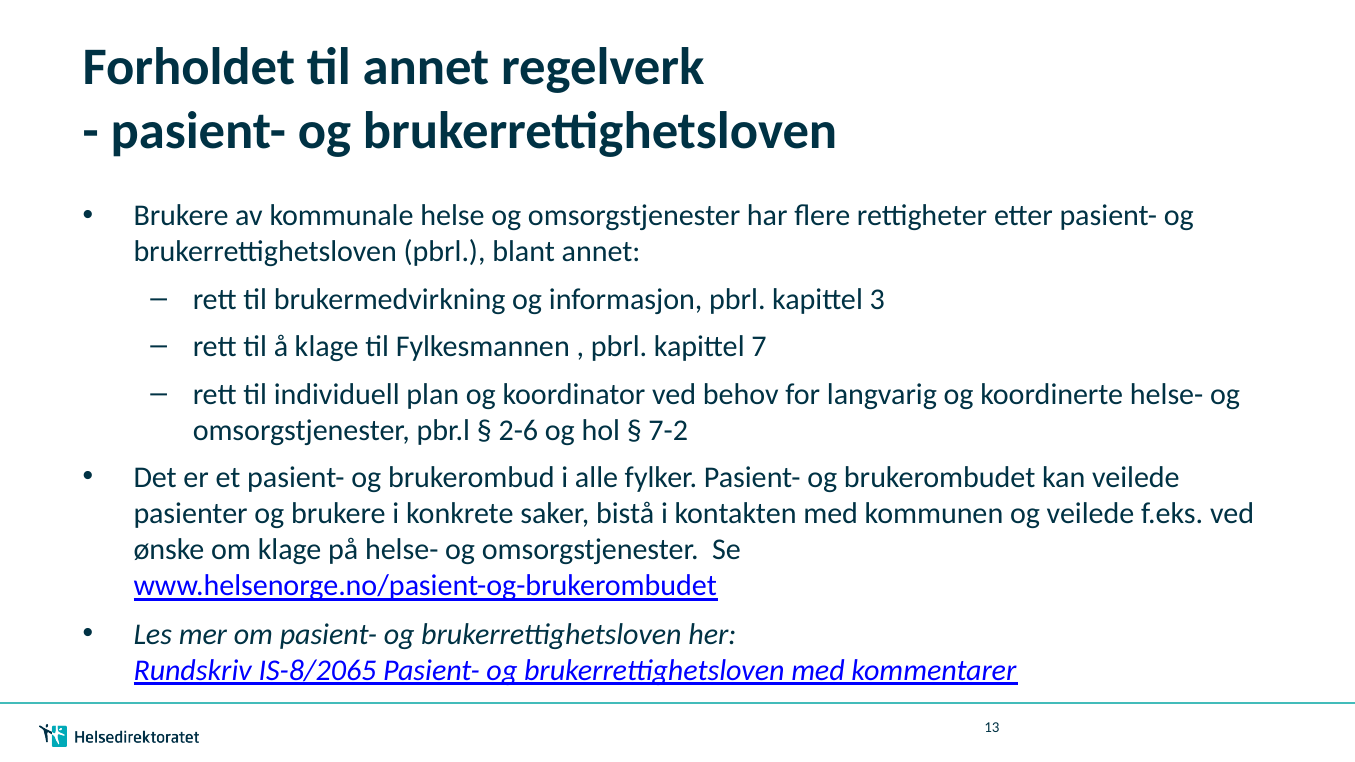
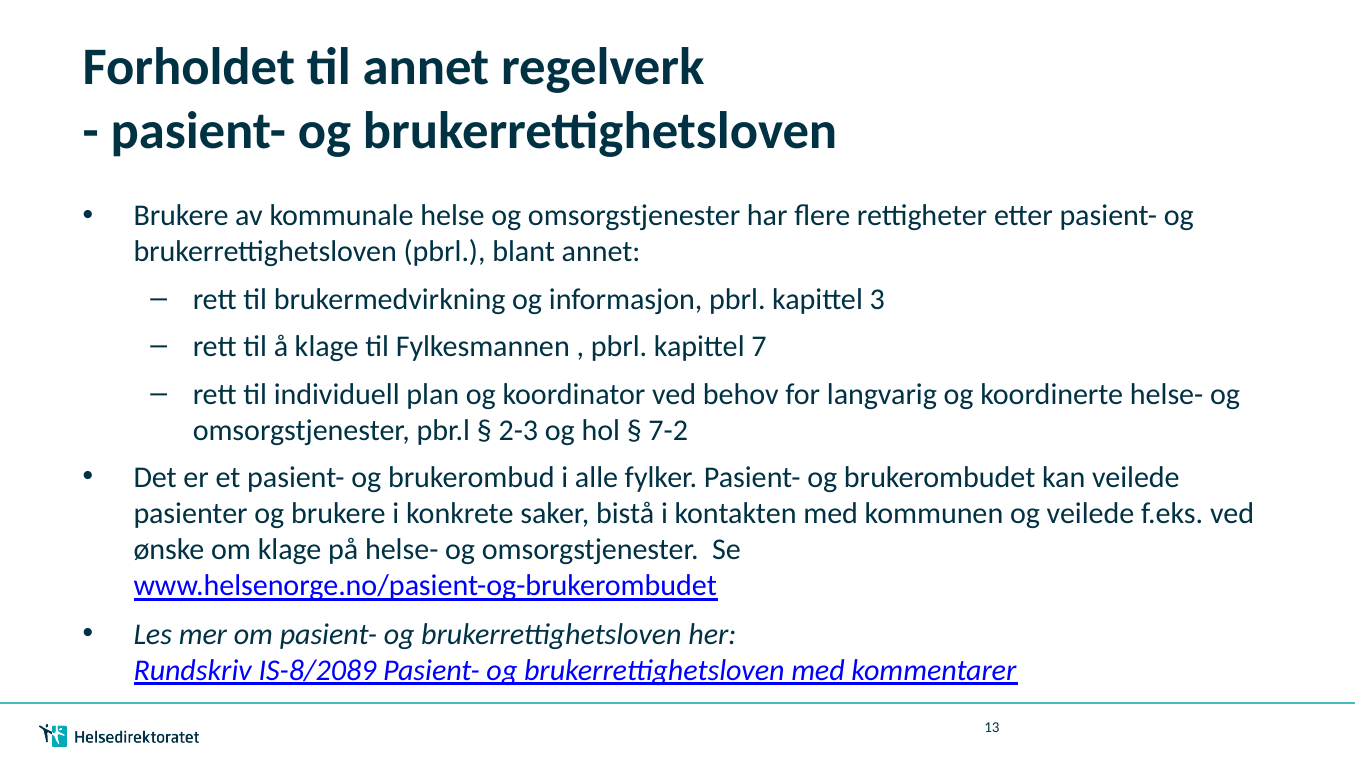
2-6: 2-6 -> 2-3
IS-8/2065: IS-8/2065 -> IS-8/2089
